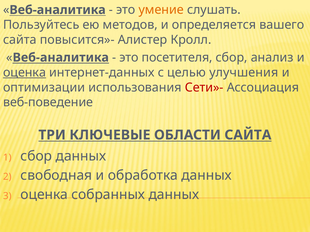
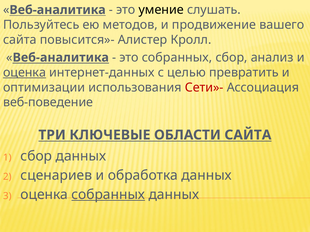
умение colour: orange -> black
определяется: определяется -> продвижение
это посетителя: посетителя -> собранных
улучшения: улучшения -> превратить
свободная: свободная -> сценариев
собранных at (108, 195) underline: none -> present
